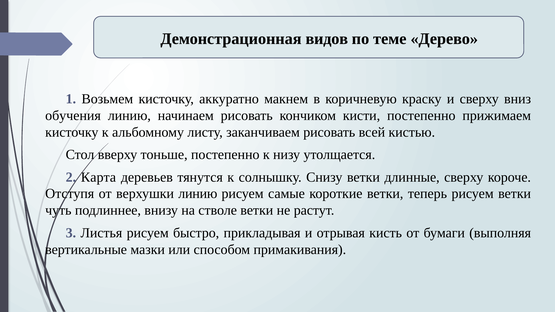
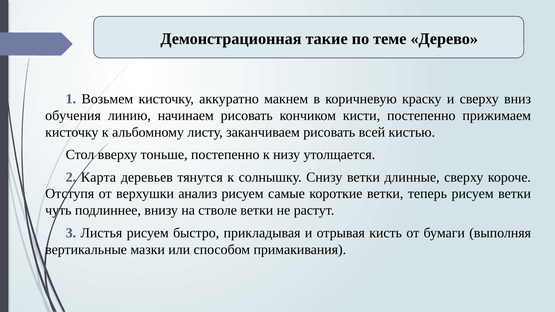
видов: видов -> такие
верхушки линию: линию -> анализ
